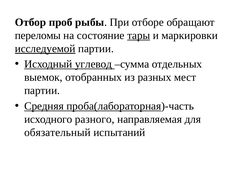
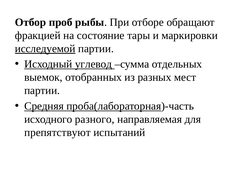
переломы: переломы -> фракцией
тары underline: present -> none
обязательный: обязательный -> препятствуют
